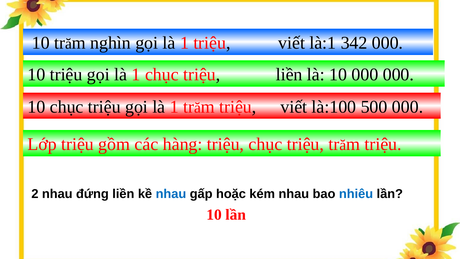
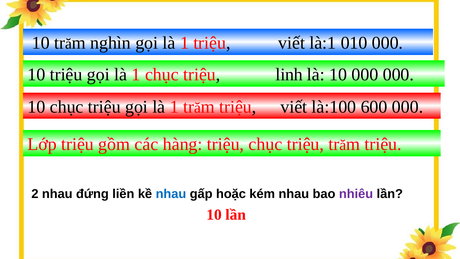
342: 342 -> 010
liền at (289, 75): liền -> linh
500: 500 -> 600
nhiêu colour: blue -> purple
